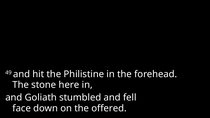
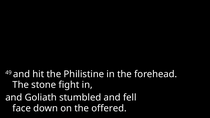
here: here -> fight
